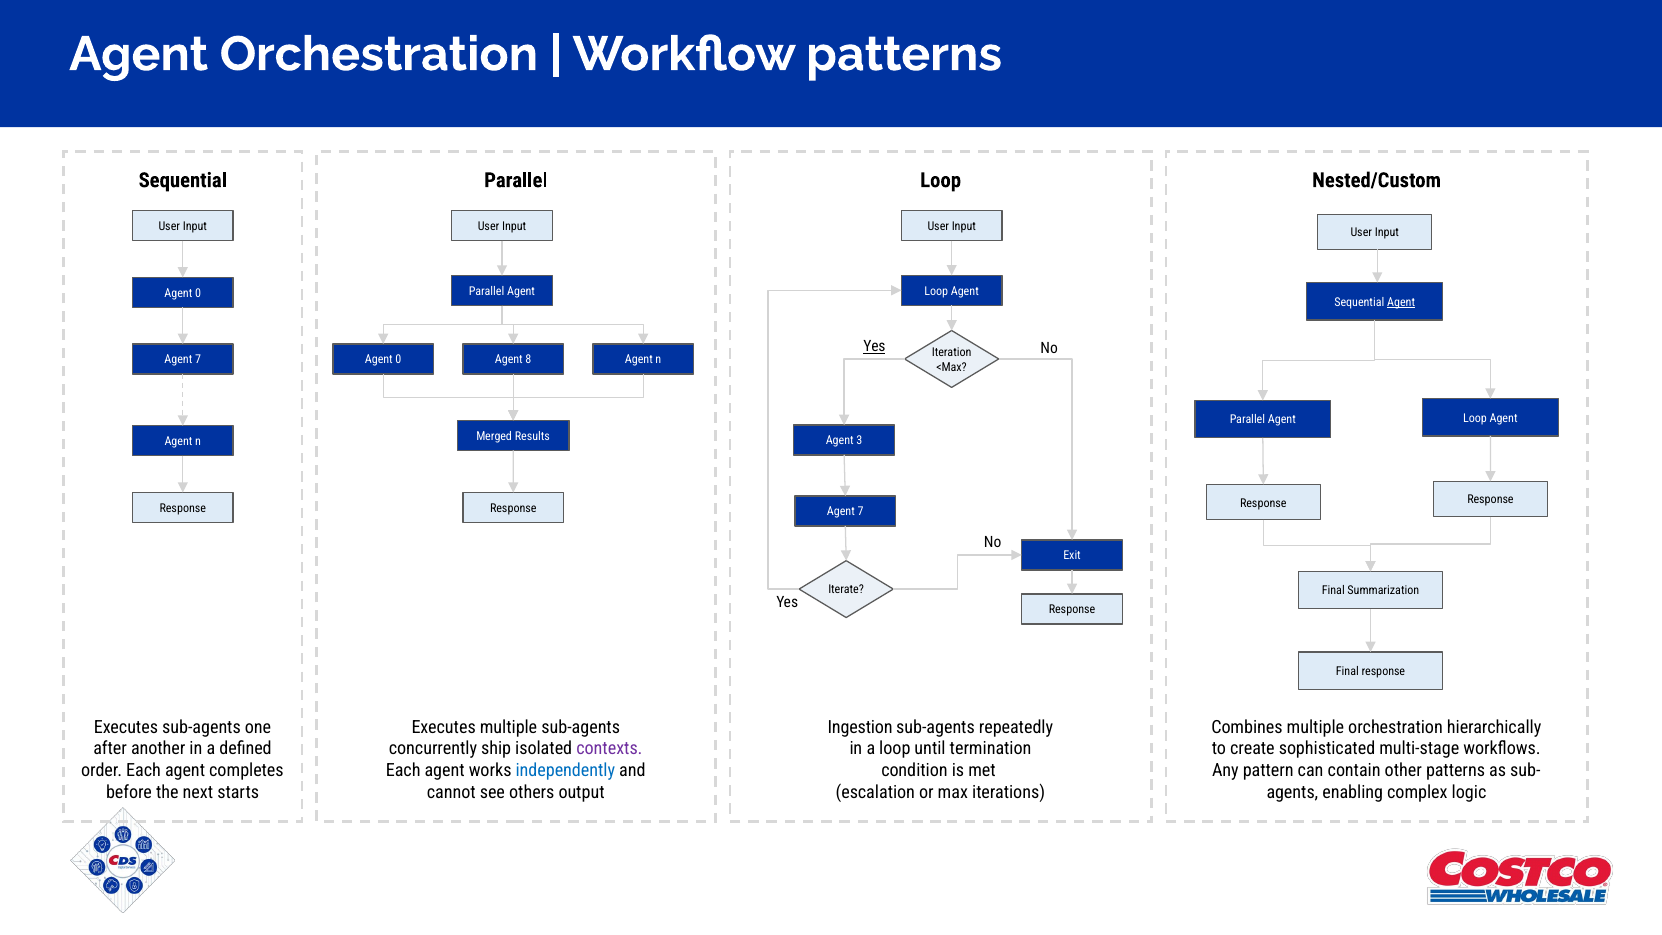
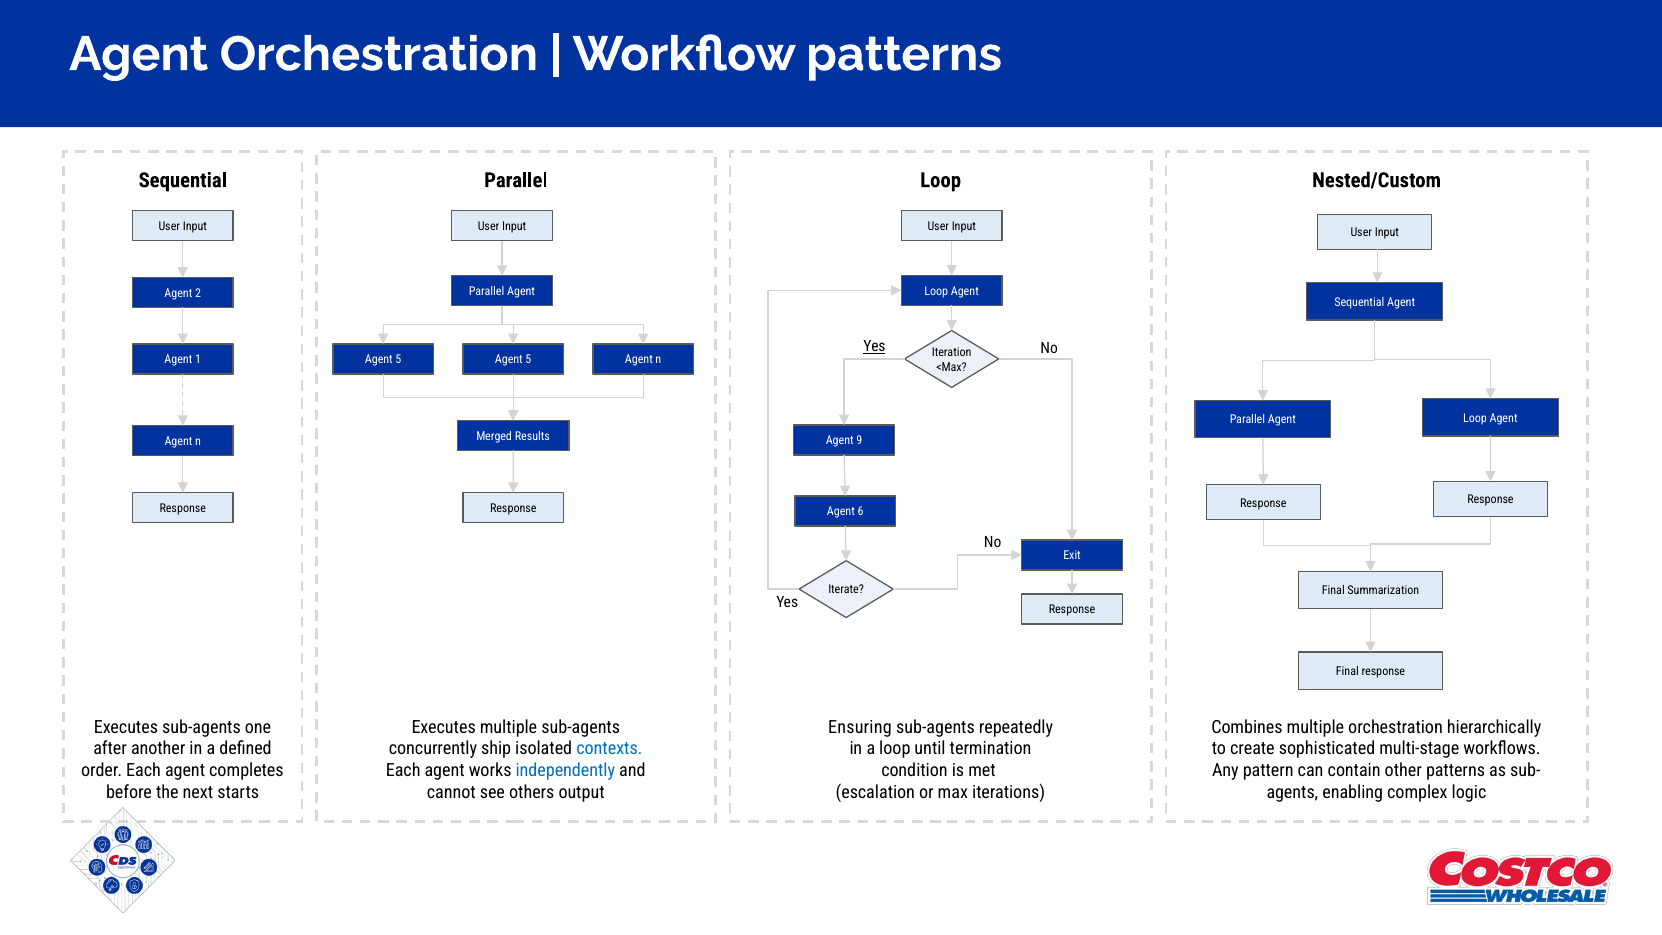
0 at (198, 293): 0 -> 2
Agent at (1401, 302) underline: present -> none
7 at (198, 360): 7 -> 1
0 at (398, 360): 0 -> 5
8 at (528, 360): 8 -> 5
3: 3 -> 9
7 at (861, 512): 7 -> 6
Ingestion: Ingestion -> Ensuring
contexts colour: purple -> blue
